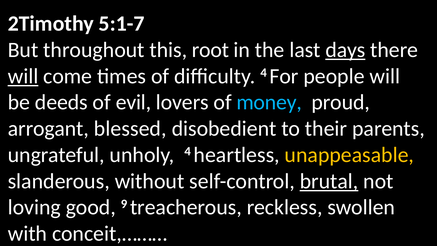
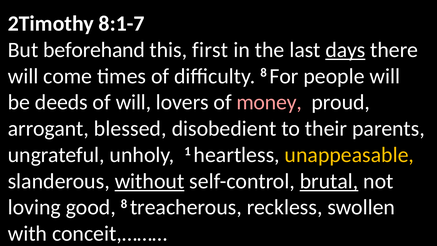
5:1-7: 5:1-7 -> 8:1-7
throughout: throughout -> beforehand
root: root -> first
will at (23, 76) underline: present -> none
difficulty 4: 4 -> 8
of evil: evil -> will
money colour: light blue -> pink
unholy 4: 4 -> 1
without underline: none -> present
good 9: 9 -> 8
